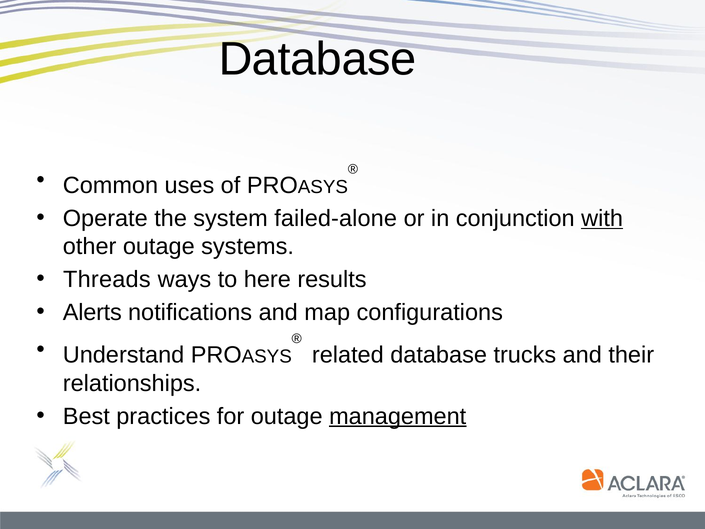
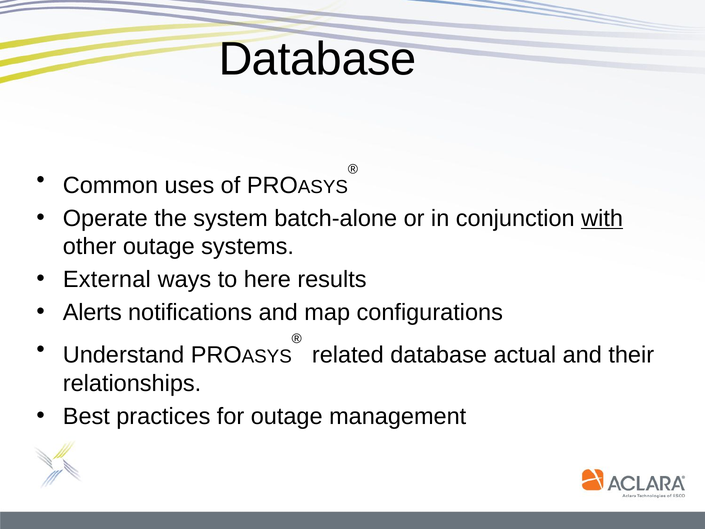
failed-alone: failed-alone -> batch-alone
Threads: Threads -> External
trucks: trucks -> actual
management underline: present -> none
